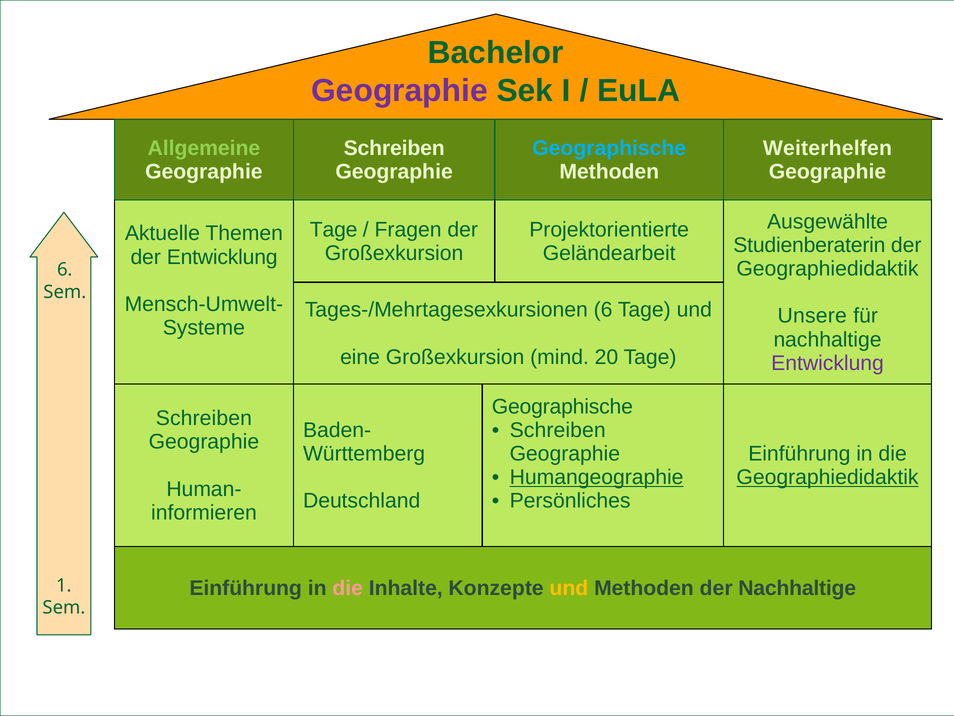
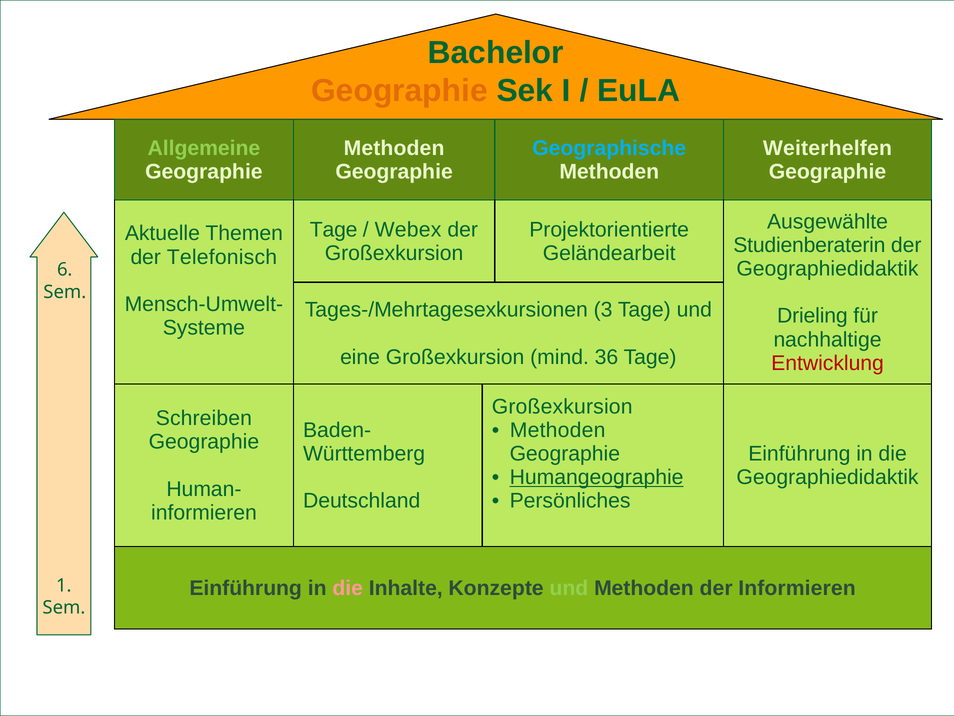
Geographie at (400, 91) colour: purple -> orange
Schreiben at (394, 148): Schreiben -> Methoden
Fragen: Fragen -> Webex
der Entwicklung: Entwicklung -> Telefonisch
Tages-/Mehrtagesexkursionen 6: 6 -> 3
Unsere: Unsere -> Drieling
20: 20 -> 36
Entwicklung at (828, 363) colour: purple -> red
Geographische at (562, 406): Geographische -> Großexkursion
Schreiben at (558, 430): Schreiben -> Methoden
Geographiedidaktik at (828, 477) underline: present -> none
und at (569, 588) colour: yellow -> light green
der Nachhaltige: Nachhaltige -> Informieren
